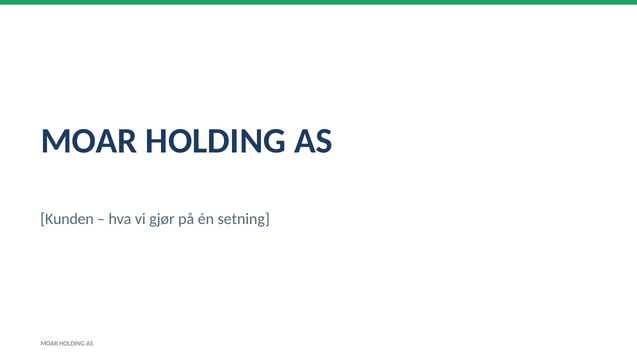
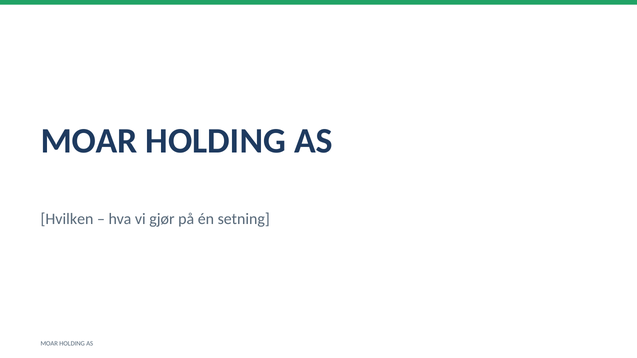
Kunden: Kunden -> Hvilken
